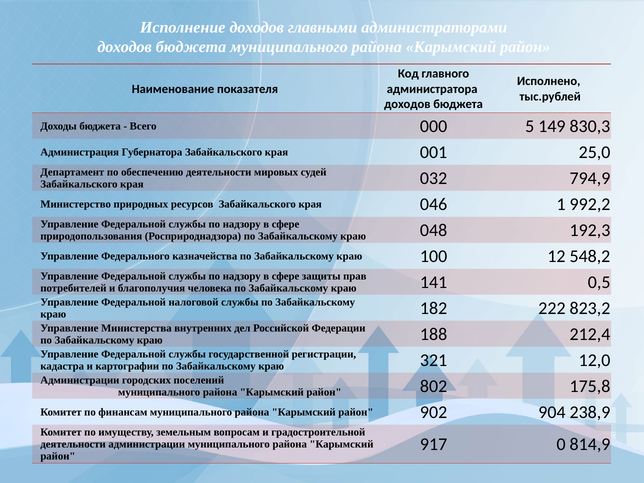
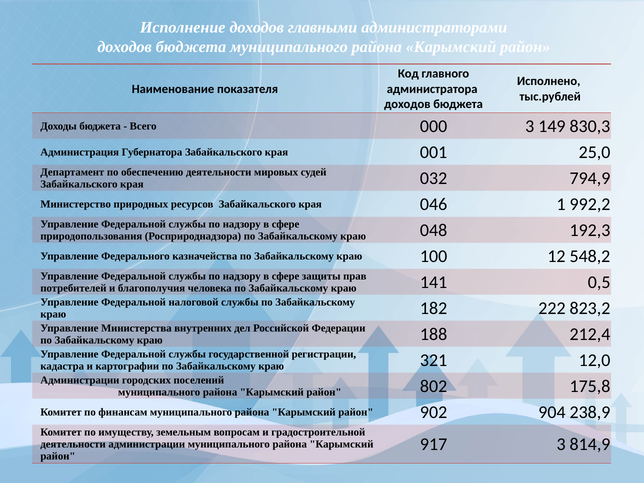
000 5: 5 -> 3
917 0: 0 -> 3
